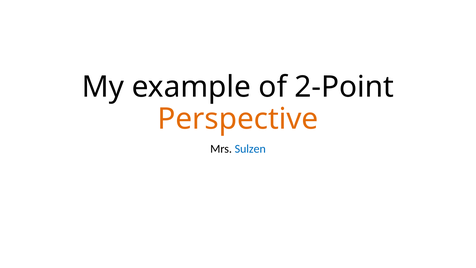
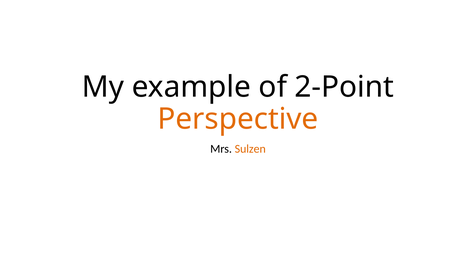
Sulzen colour: blue -> orange
